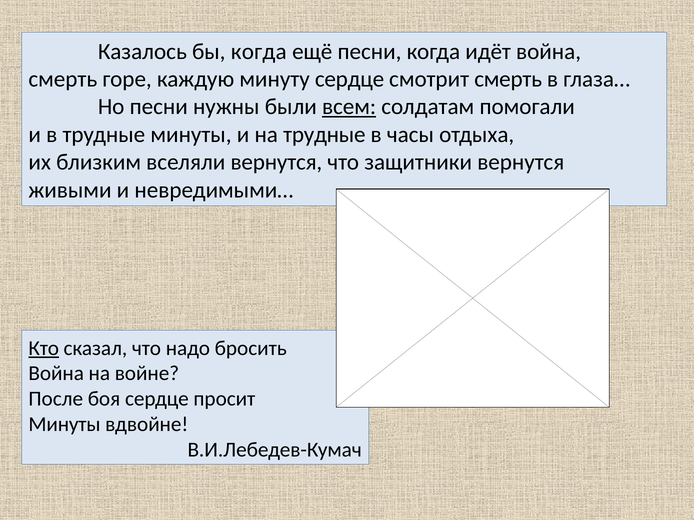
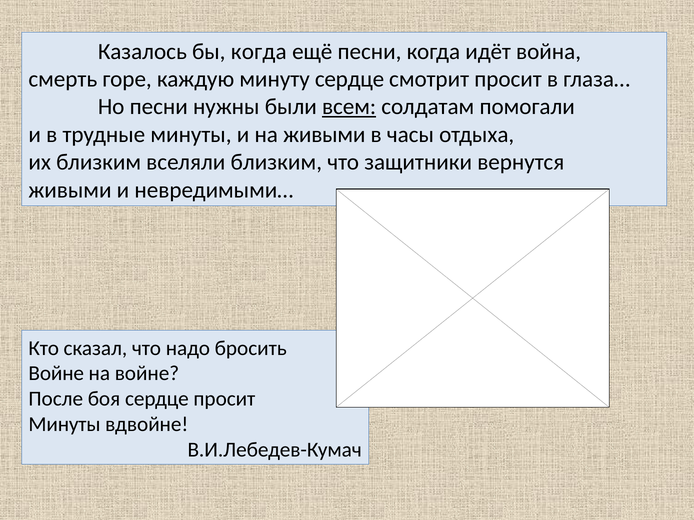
смотрит смерть: смерть -> просит
на трудные: трудные -> живыми
вселяли вернутся: вернутся -> близким
Кто underline: present -> none
Война at (56, 374): Война -> Войне
